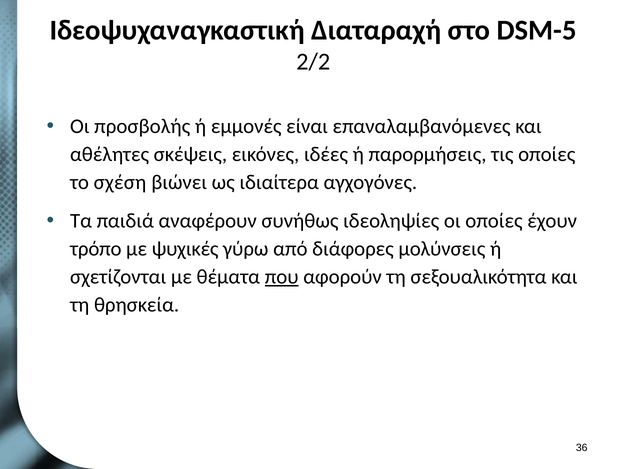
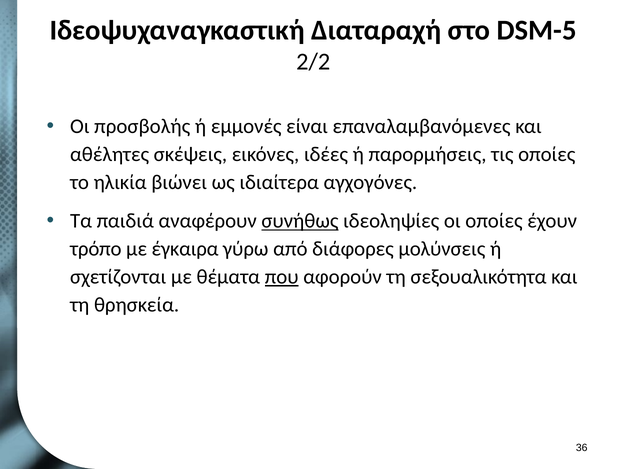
σχέση: σχέση -> ηλικία
συνήθως underline: none -> present
ψυχικές: ψυχικές -> έγκαιρα
